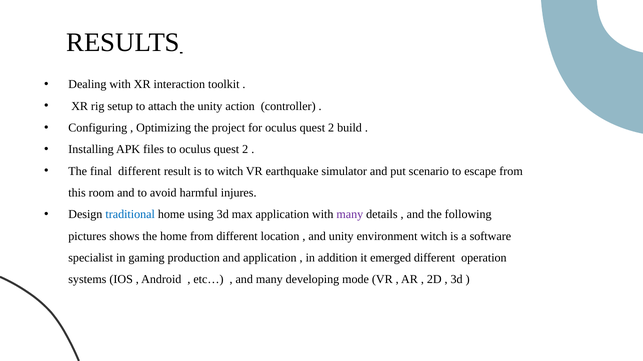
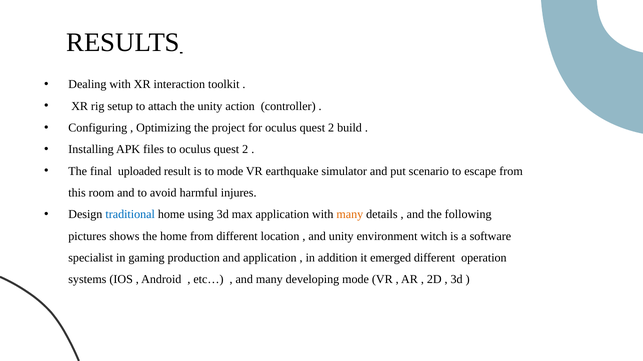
final different: different -> uploaded
to witch: witch -> mode
many at (350, 215) colour: purple -> orange
